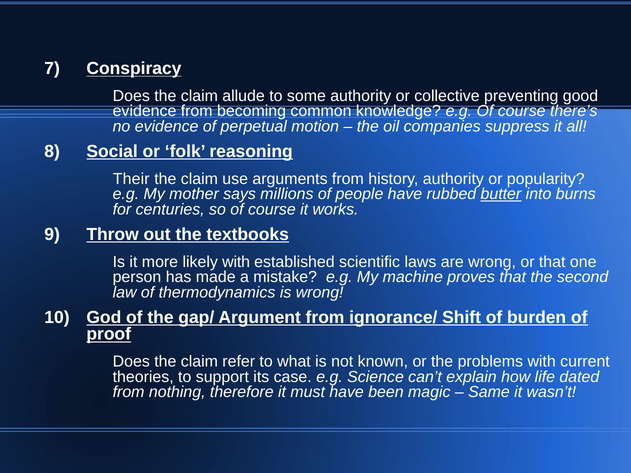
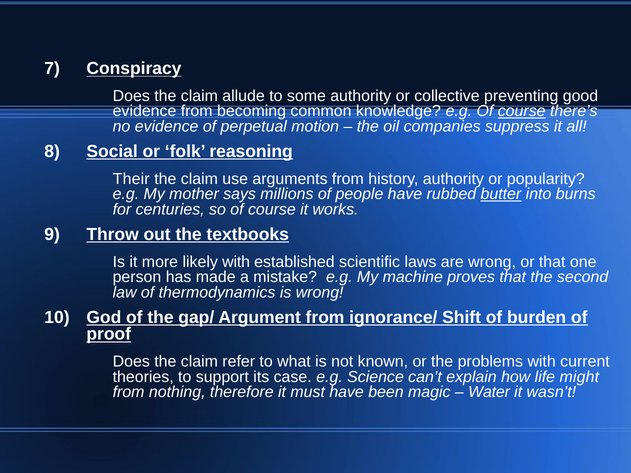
course at (522, 111) underline: none -> present
dated: dated -> might
Same: Same -> Water
